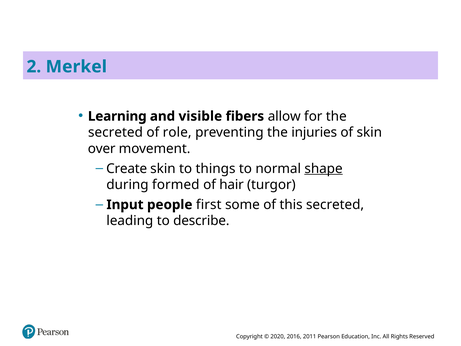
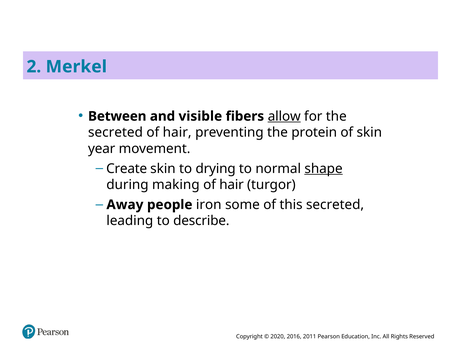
Learning: Learning -> Between
allow underline: none -> present
role at (177, 132): role -> hair
injuries: injuries -> protein
over: over -> year
things: things -> drying
formed: formed -> making
Input: Input -> Away
first: first -> iron
